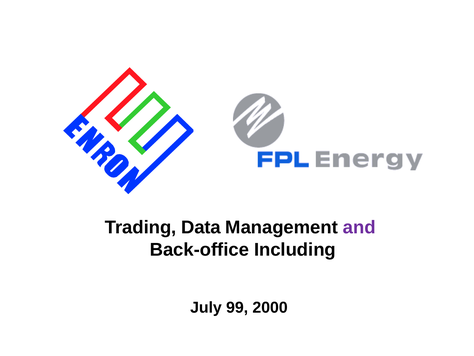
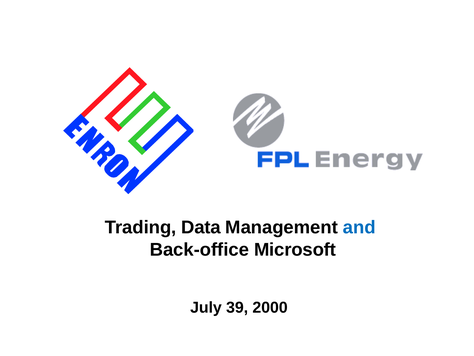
and colour: purple -> blue
Including: Including -> Microsoft
99: 99 -> 39
